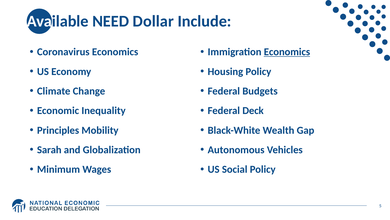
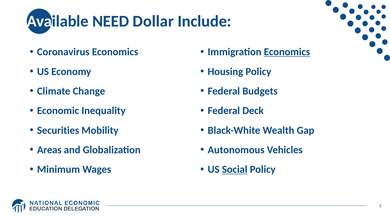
Principles: Principles -> Securities
Sarah: Sarah -> Areas
Social underline: none -> present
